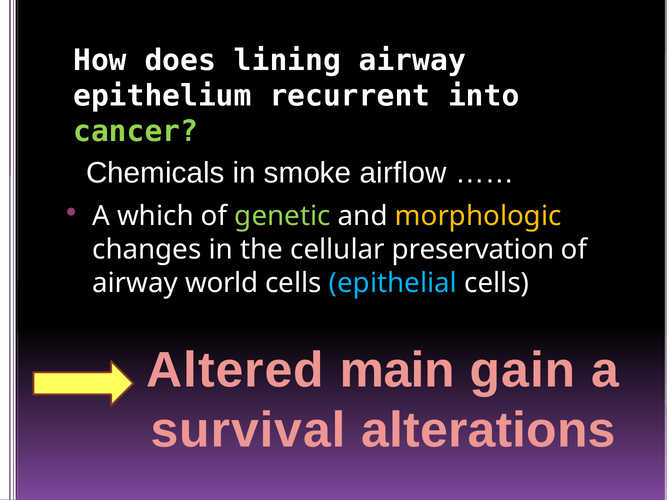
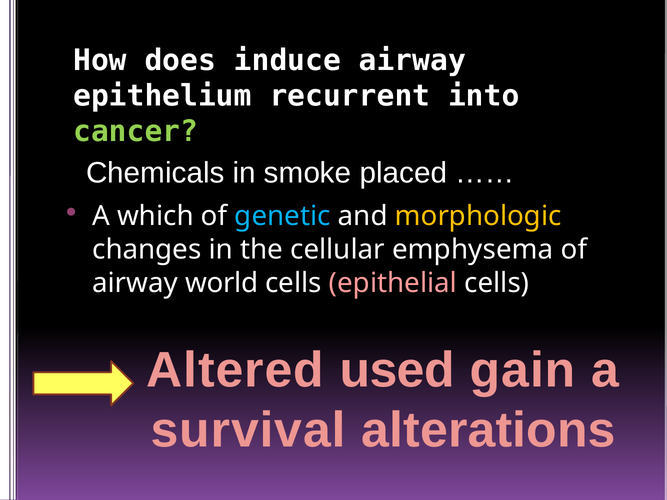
lining: lining -> induce
airflow: airflow -> placed
genetic colour: light green -> light blue
preservation: preservation -> emphysema
epithelial colour: light blue -> pink
main: main -> used
